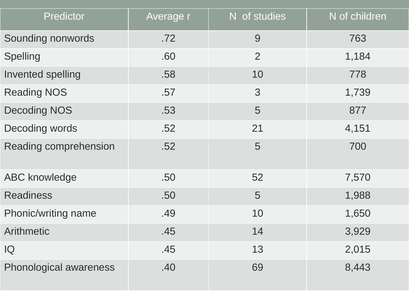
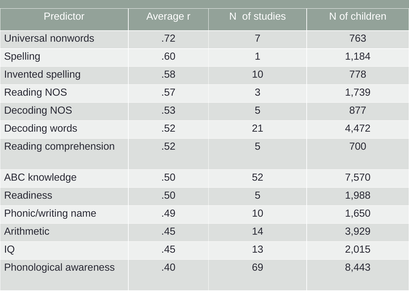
Sounding: Sounding -> Universal
9: 9 -> 7
2: 2 -> 1
4,151: 4,151 -> 4,472
